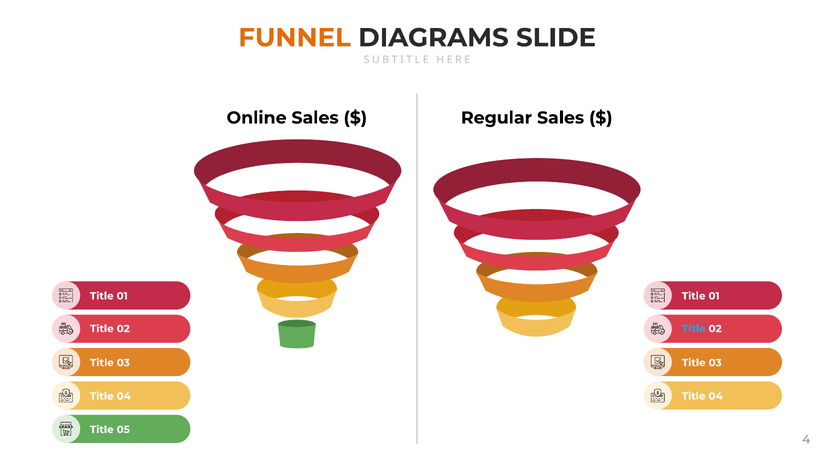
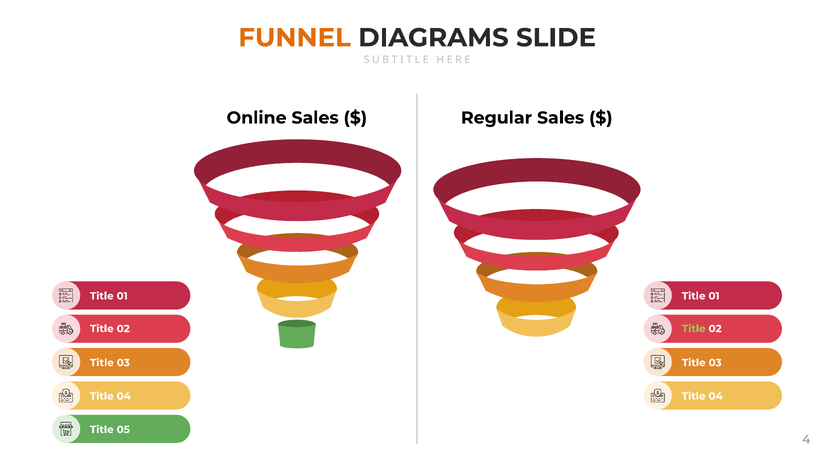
Title at (694, 329) colour: light blue -> light green
